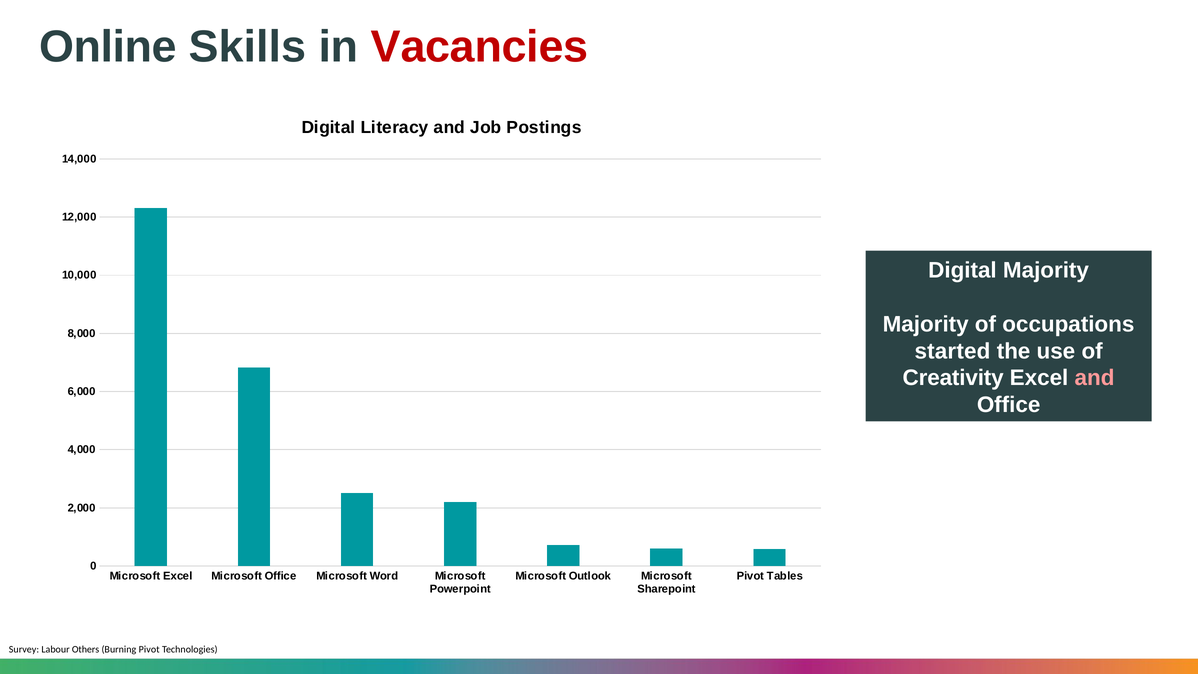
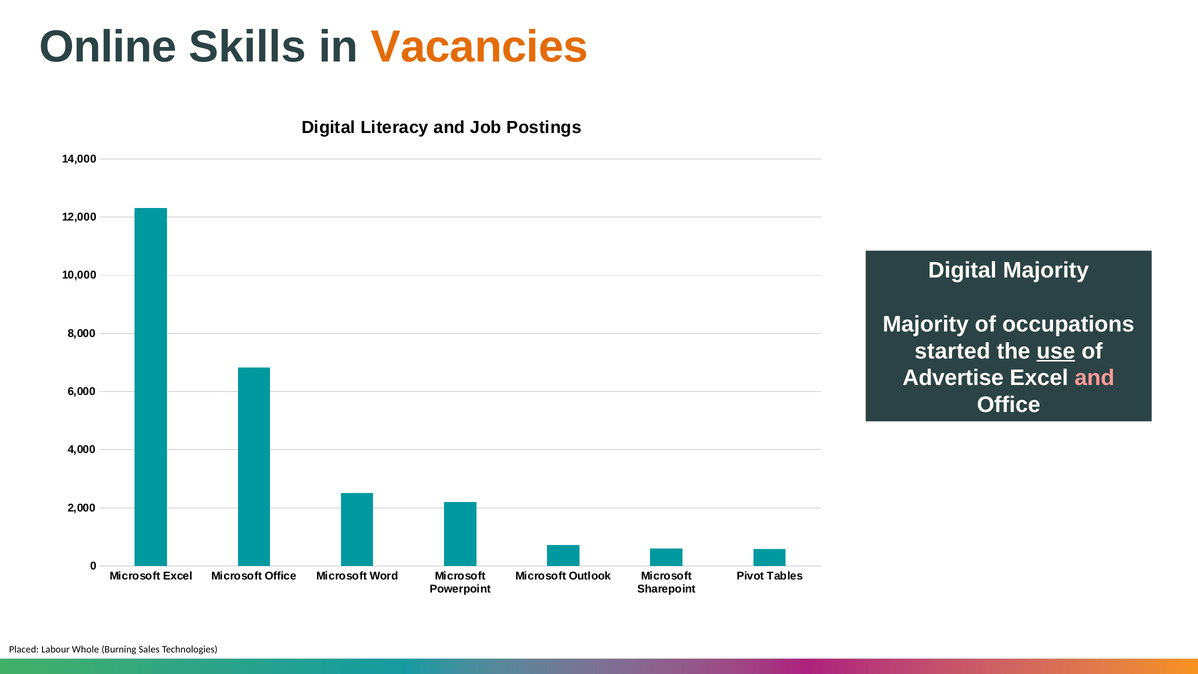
Vacancies colour: red -> orange
use underline: none -> present
Creativity: Creativity -> Advertise
Survey: Survey -> Placed
Others: Others -> Whole
Burning Pivot: Pivot -> Sales
